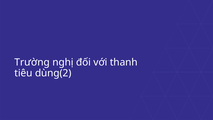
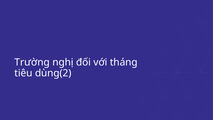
thanh: thanh -> tháng
